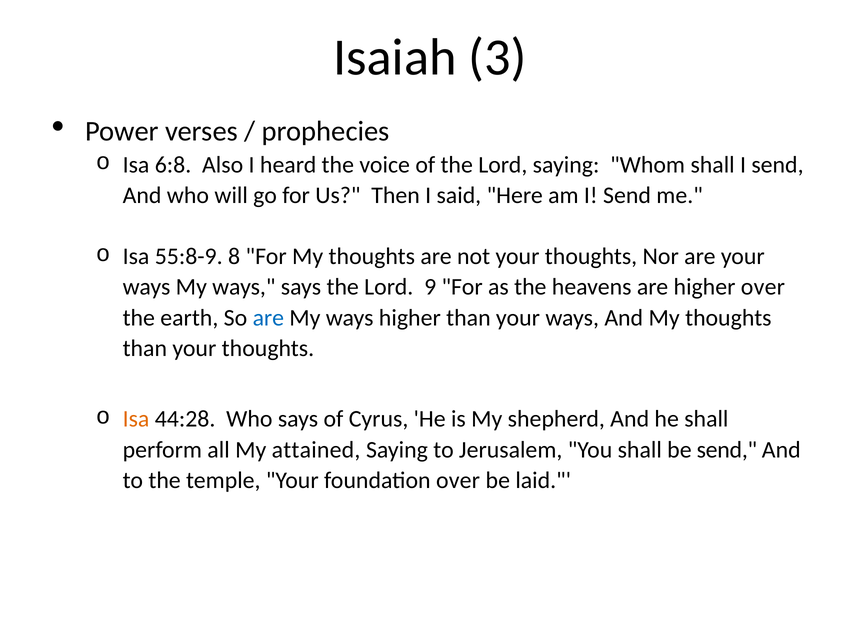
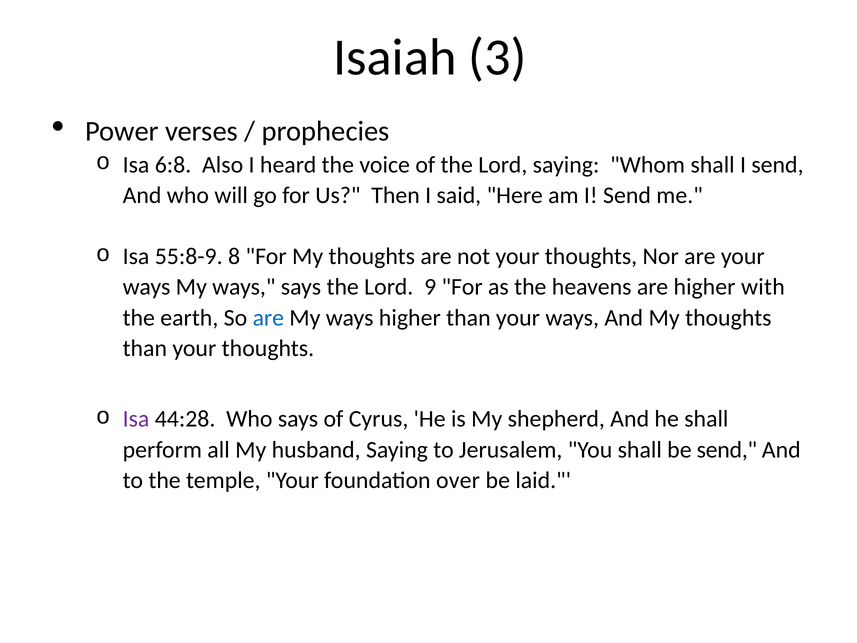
higher over: over -> with
Isa at (136, 419) colour: orange -> purple
attained: attained -> husband
